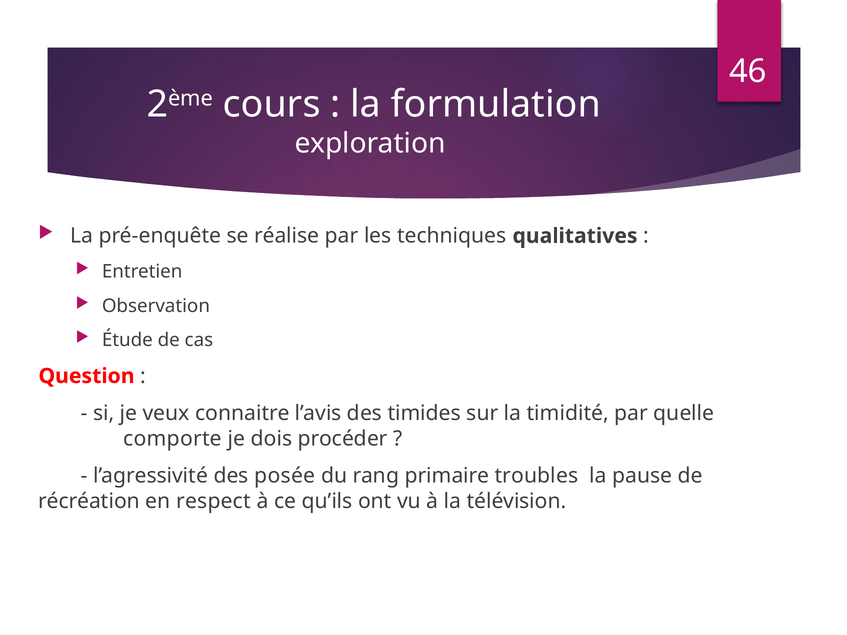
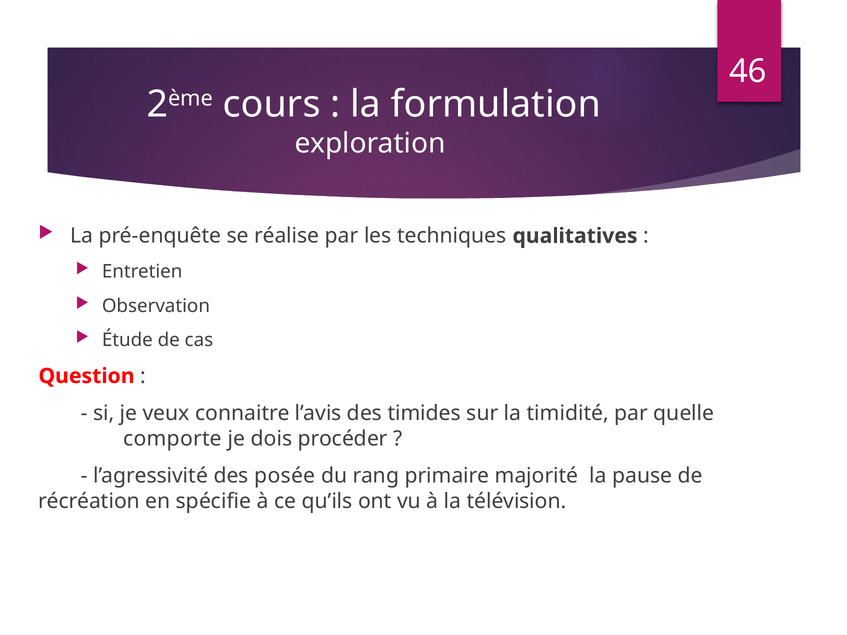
troubles: troubles -> majorité
respect: respect -> spécifie
